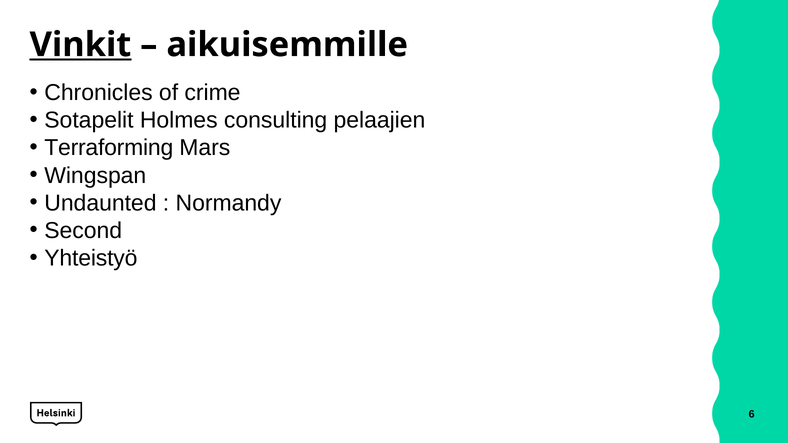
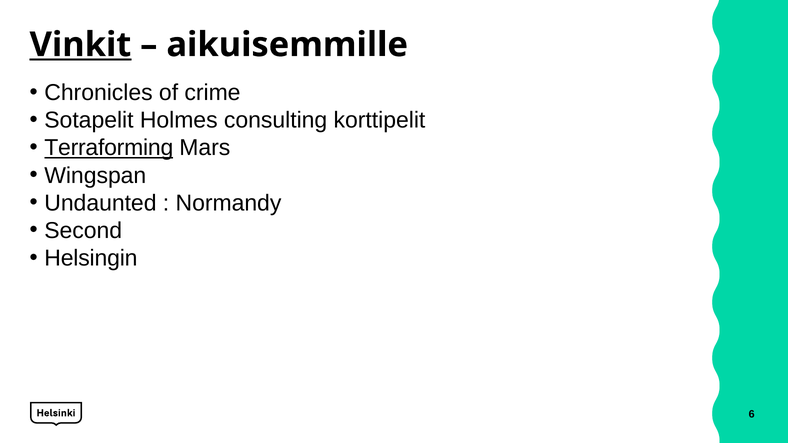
pelaajien: pelaajien -> korttipelit
Terraforming underline: none -> present
Yhteistyö: Yhteistyö -> Helsingin
